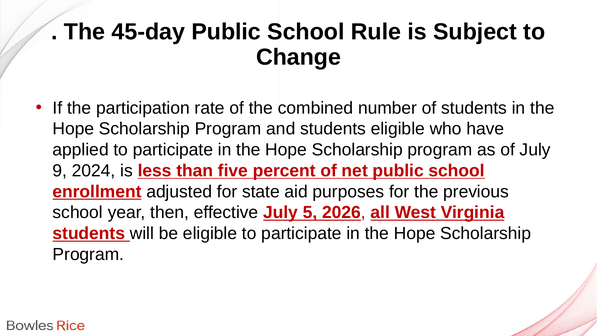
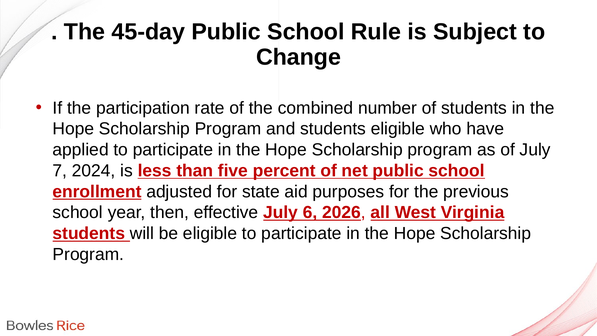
9: 9 -> 7
5: 5 -> 6
